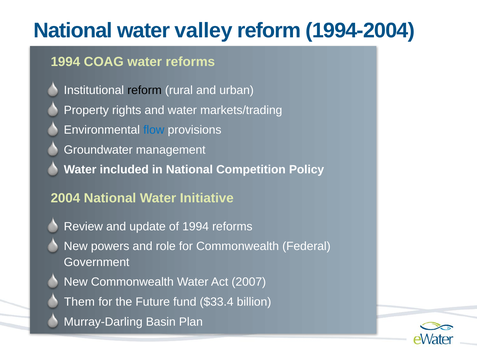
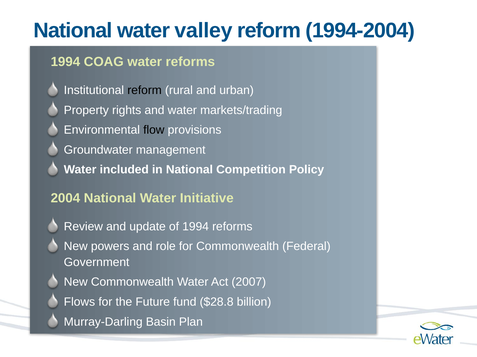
flow colour: blue -> black
Them: Them -> Flows
$33.4: $33.4 -> $28.8
